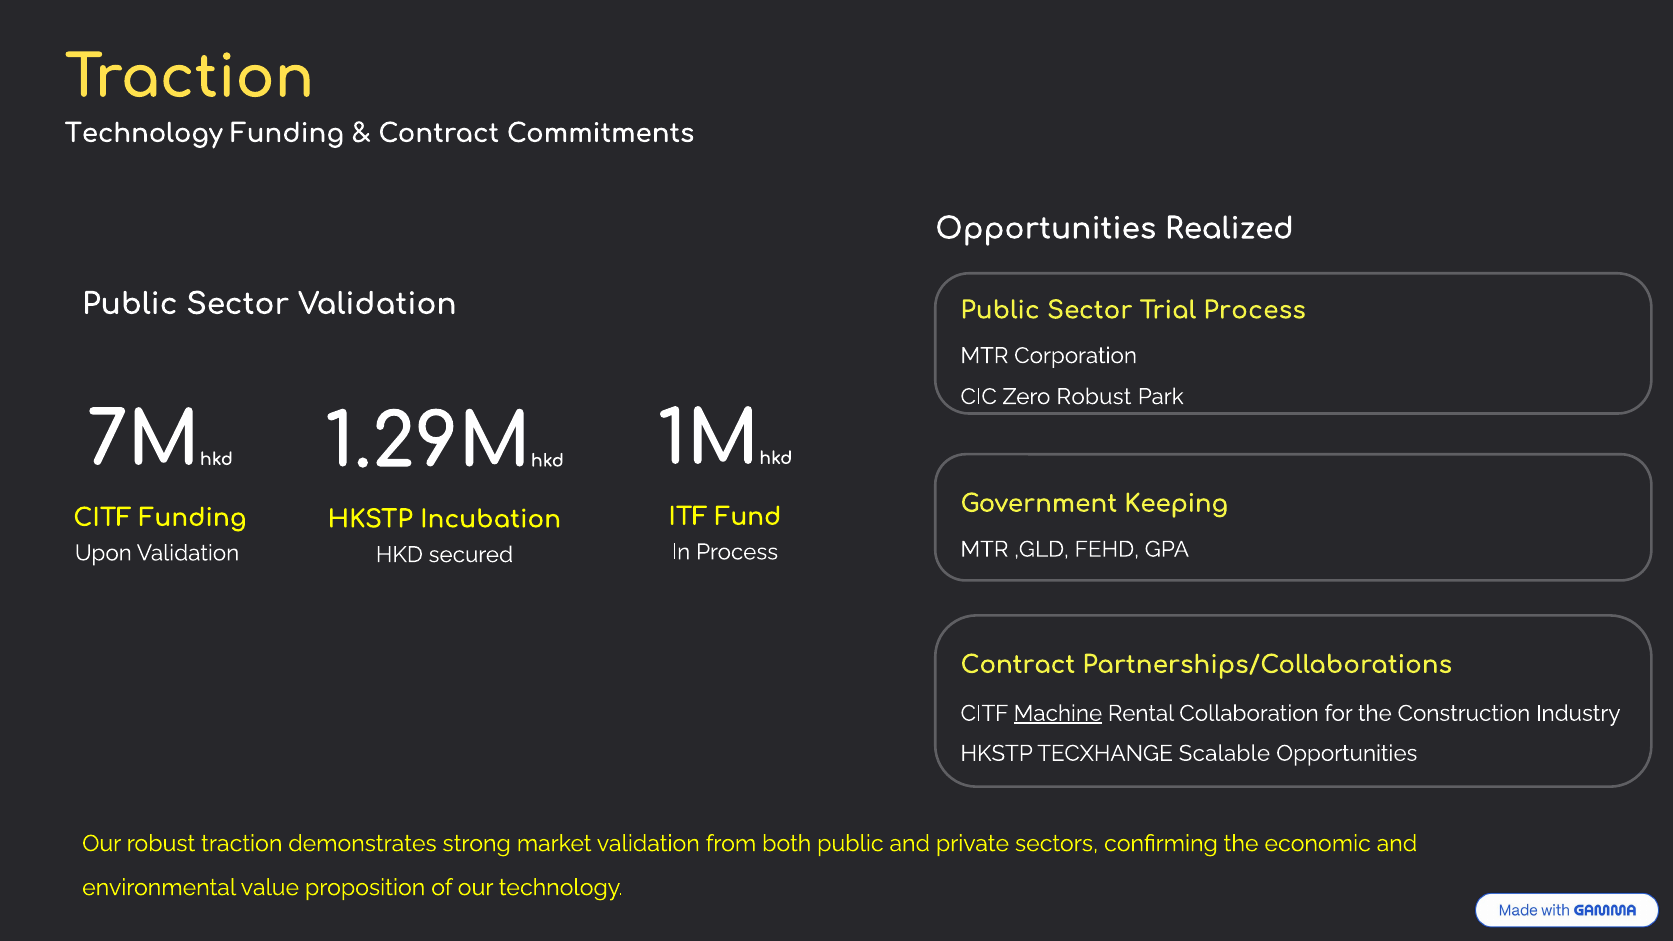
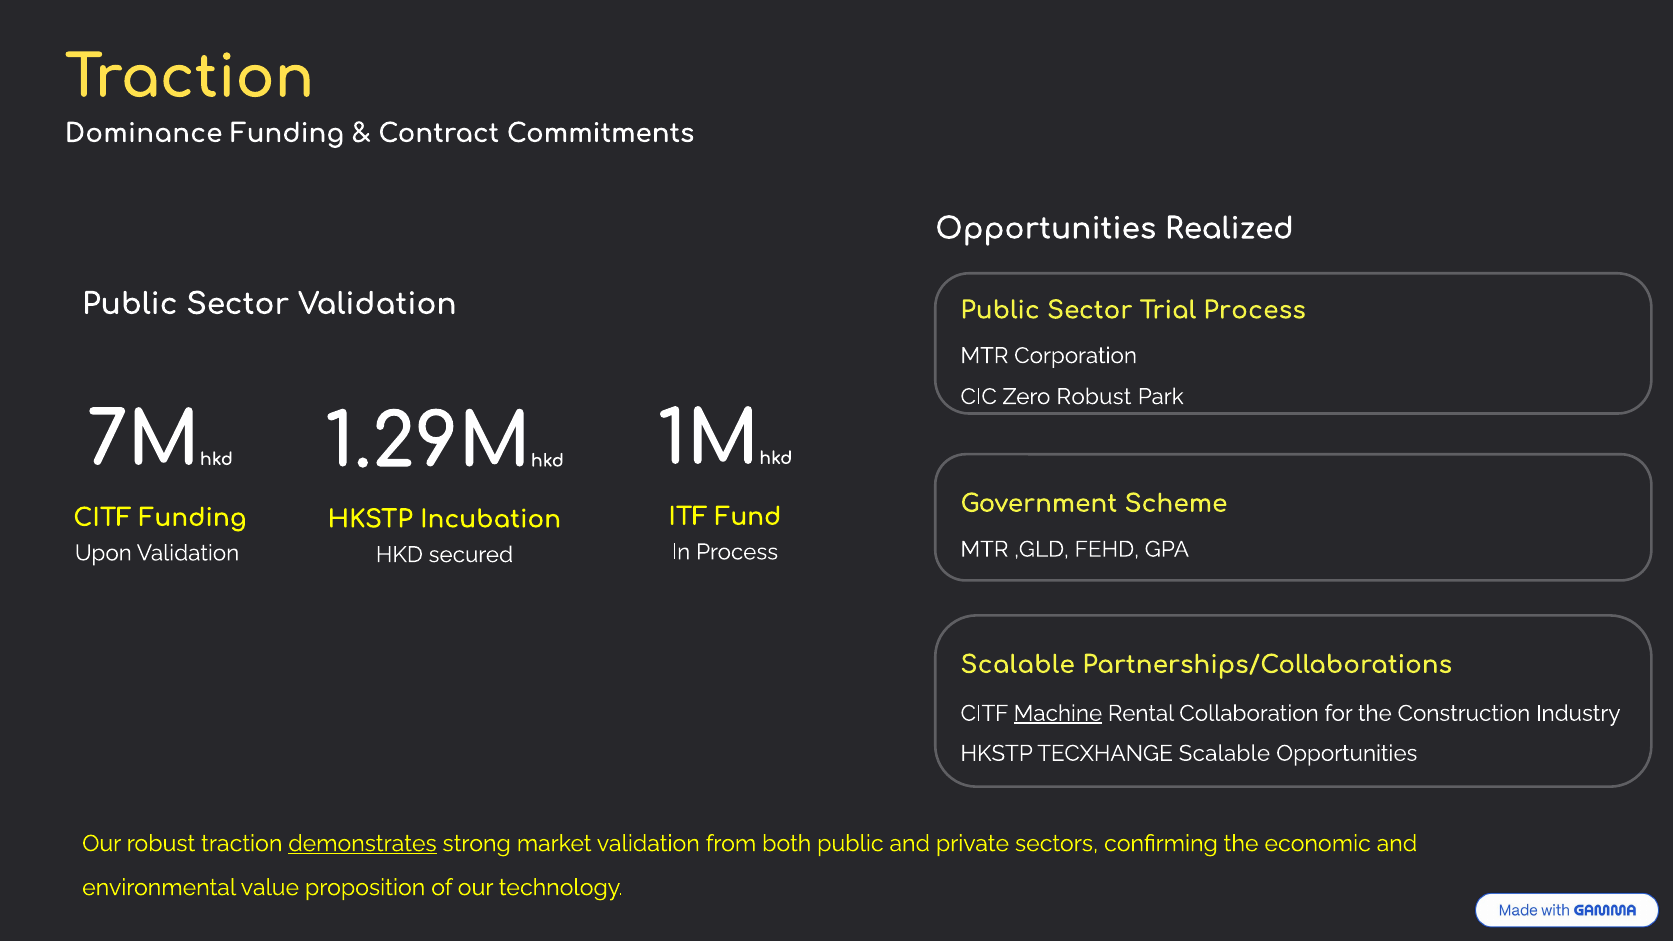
Technology at (144, 133): Technology -> Dominance
Keeping: Keeping -> Scheme
Contract at (1018, 665): Contract -> Scalable
demonstrates underline: none -> present
